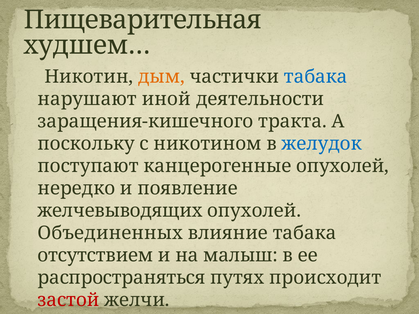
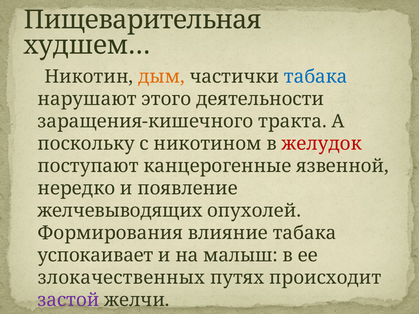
иной: иной -> этого
желудок colour: blue -> red
канцерогенные опухолей: опухолей -> язвенной
Объединенных: Объединенных -> Формирования
отсутствием: отсутствием -> успокаивает
распространяться: распространяться -> злокачественных
застой colour: red -> purple
